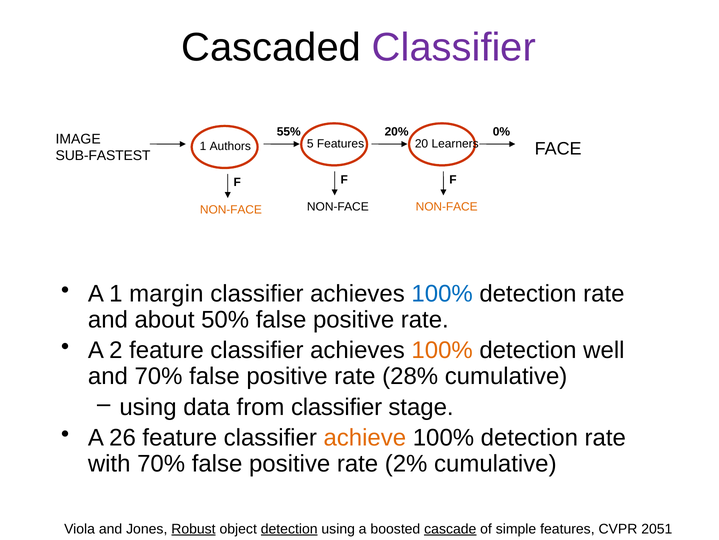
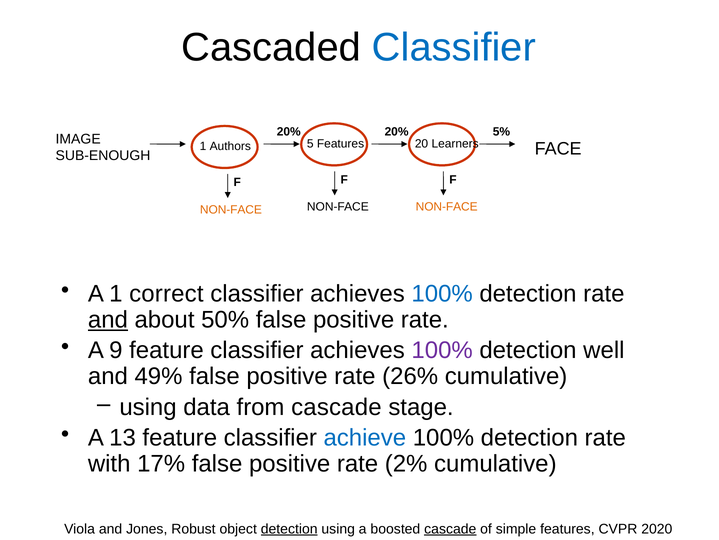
Classifier at (454, 48) colour: purple -> blue
55% at (289, 131): 55% -> 20%
0%: 0% -> 5%
SUB-FASTEST: SUB-FASTEST -> SUB-ENOUGH
margin: margin -> correct
and at (108, 319) underline: none -> present
2: 2 -> 9
100% at (442, 350) colour: orange -> purple
and 70%: 70% -> 49%
28%: 28% -> 26%
from classifier: classifier -> cascade
26: 26 -> 13
achieve colour: orange -> blue
with 70%: 70% -> 17%
Robust underline: present -> none
2051: 2051 -> 2020
